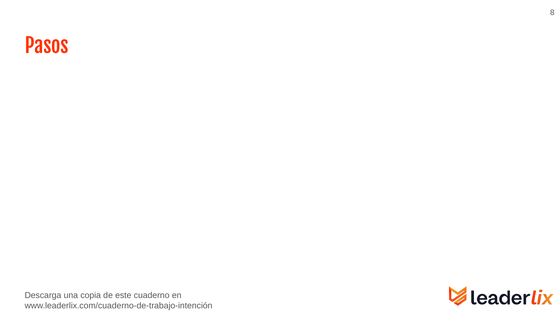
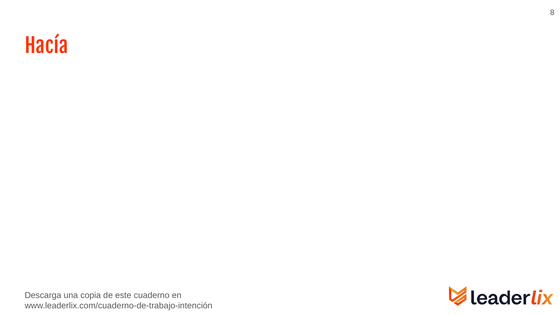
Pasos: Pasos -> Hacía
